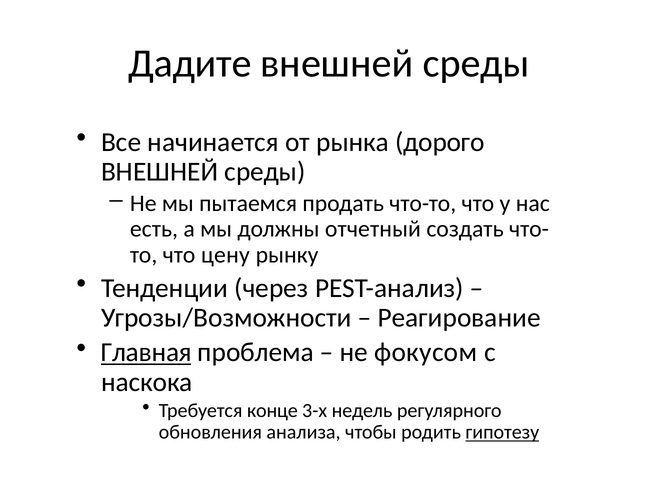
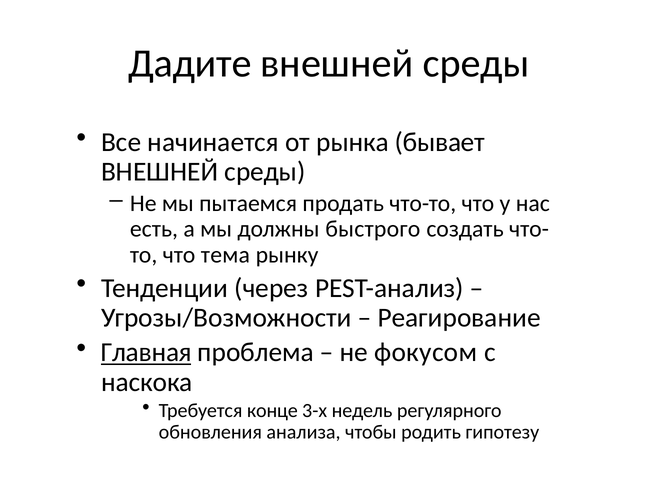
дорого: дорого -> бывает
отчетный: отчетный -> быстрого
цену: цену -> тема
гипотезу underline: present -> none
